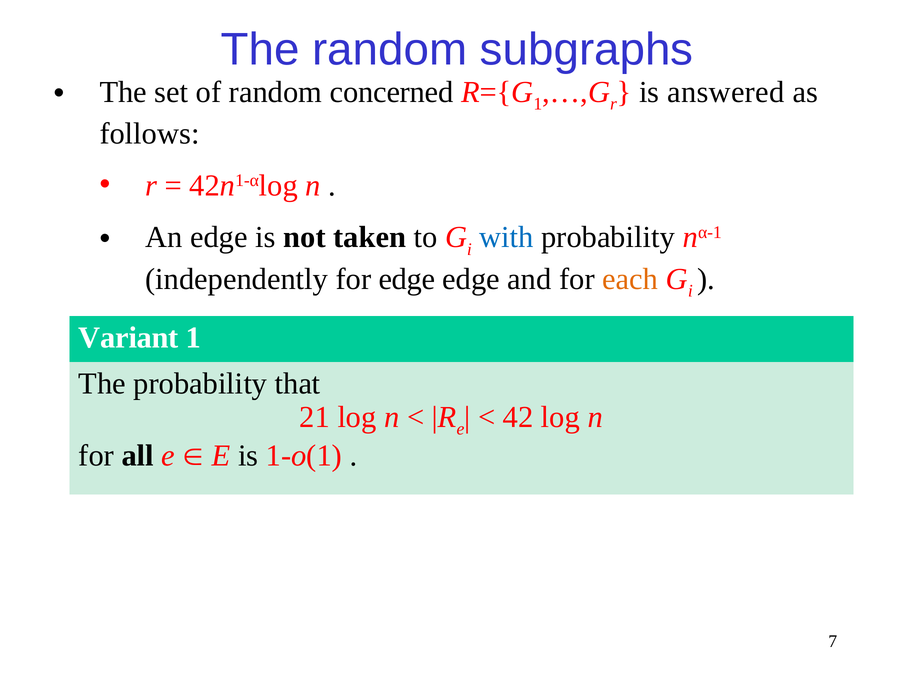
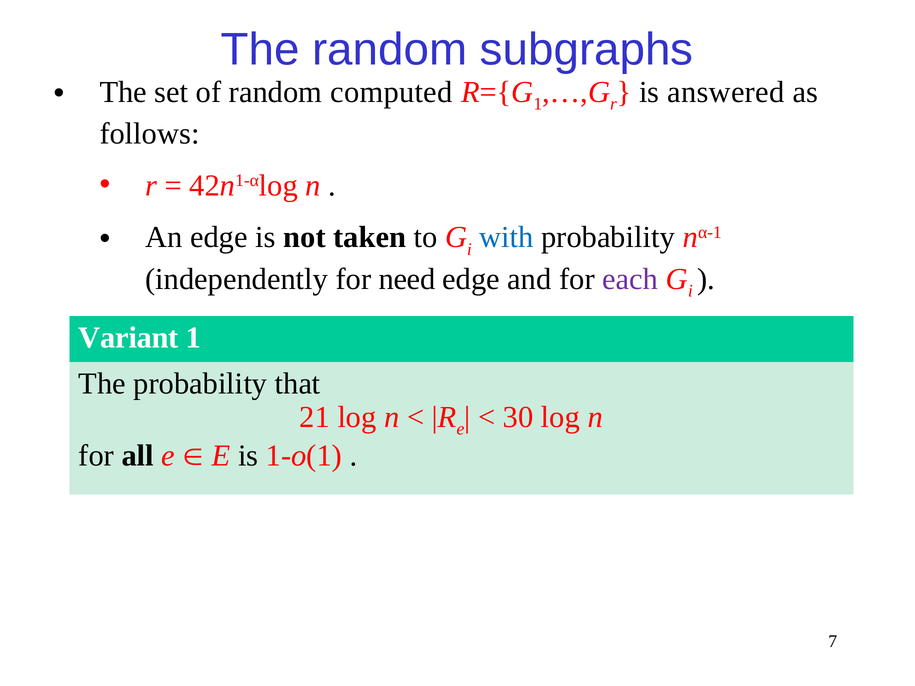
concerned: concerned -> computed
for edge: edge -> need
each colour: orange -> purple
42: 42 -> 30
